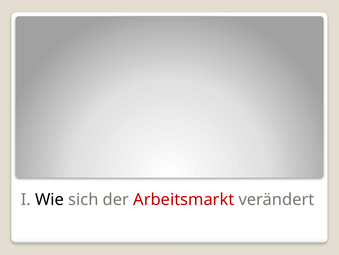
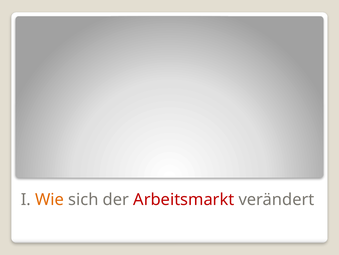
Wie colour: black -> orange
